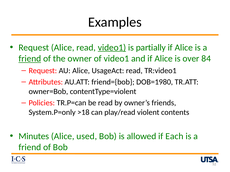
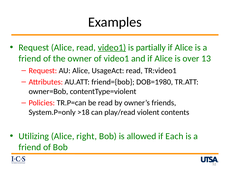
friend at (30, 59) underline: present -> none
84: 84 -> 13
Minutes: Minutes -> Utilizing
used: used -> right
